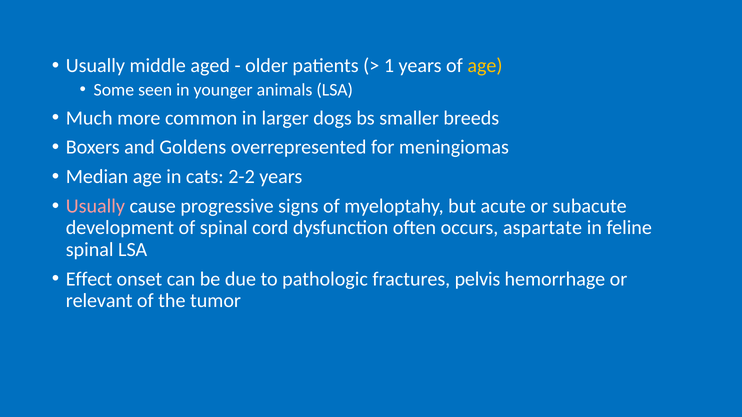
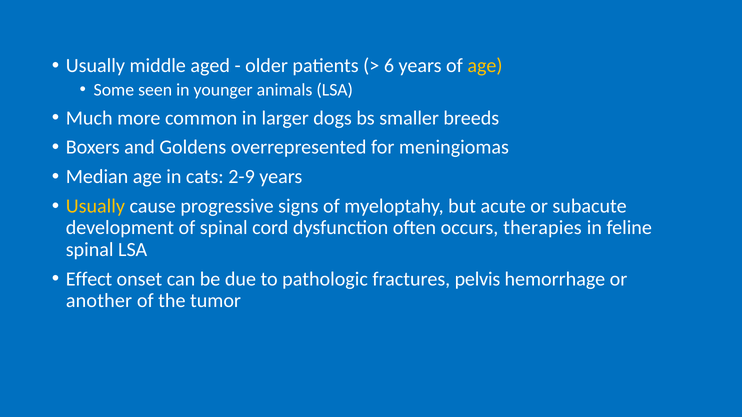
1: 1 -> 6
2-2: 2-2 -> 2-9
Usually at (95, 206) colour: pink -> yellow
aspartate: aspartate -> therapies
relevant: relevant -> another
